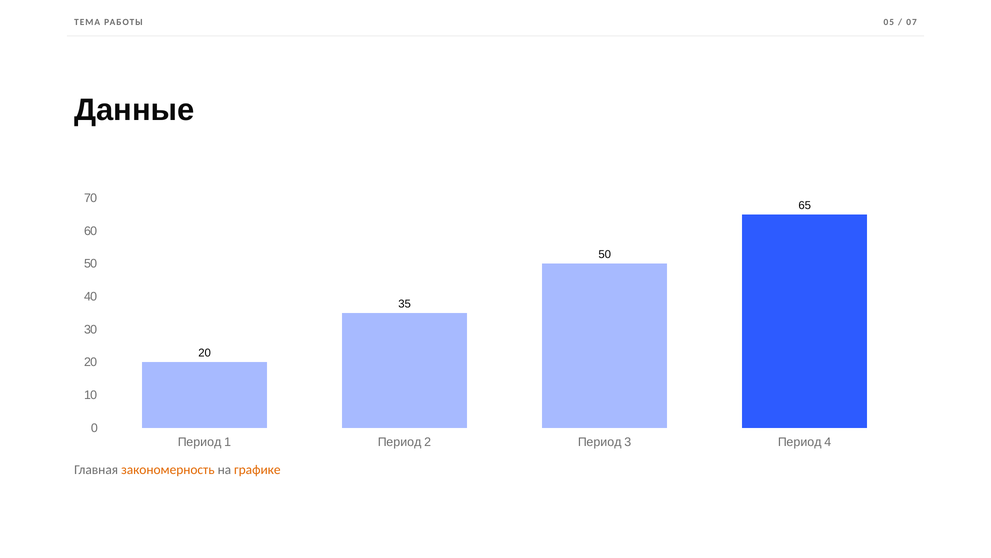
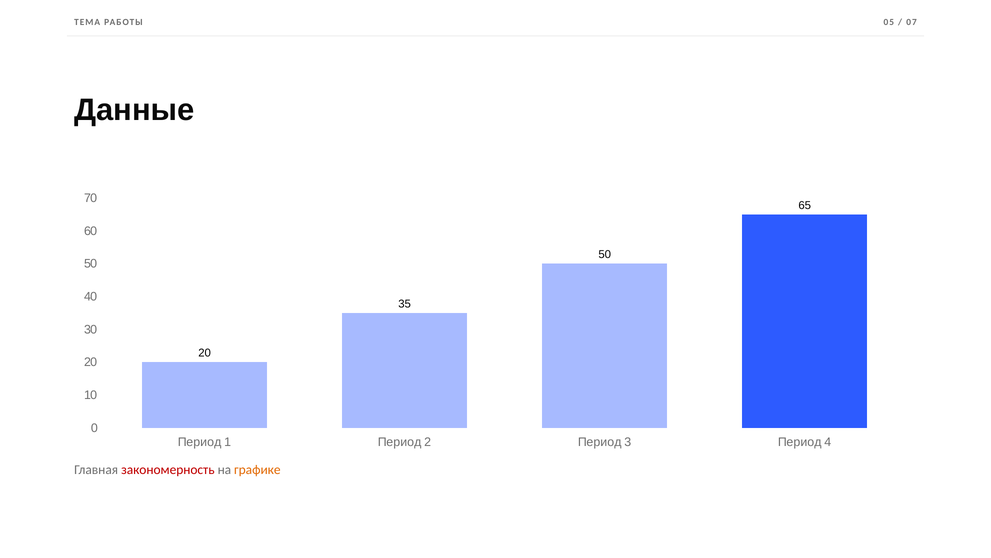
закономерность colour: orange -> red
